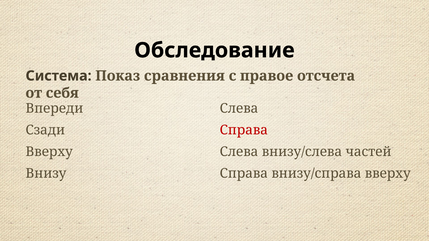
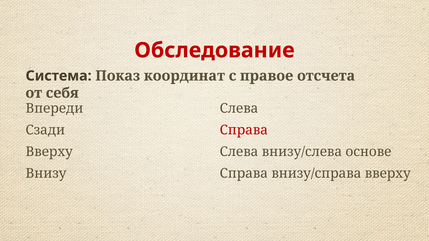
Обследование colour: black -> red
сравнения: сравнения -> координат
частей: частей -> основе
